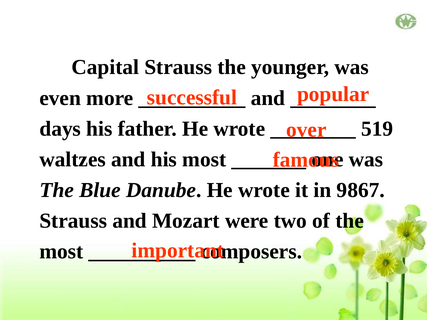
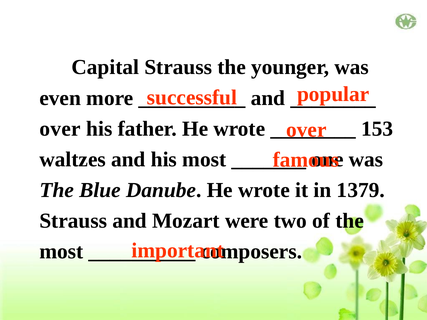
days at (60, 129): days -> over
519: 519 -> 153
9867: 9867 -> 1379
